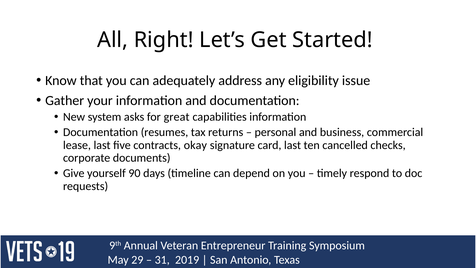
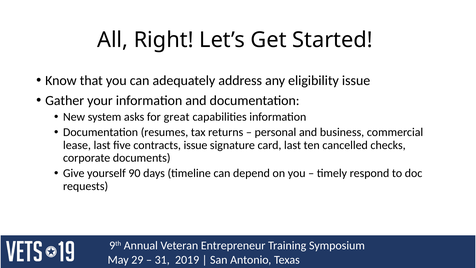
contracts okay: okay -> issue
